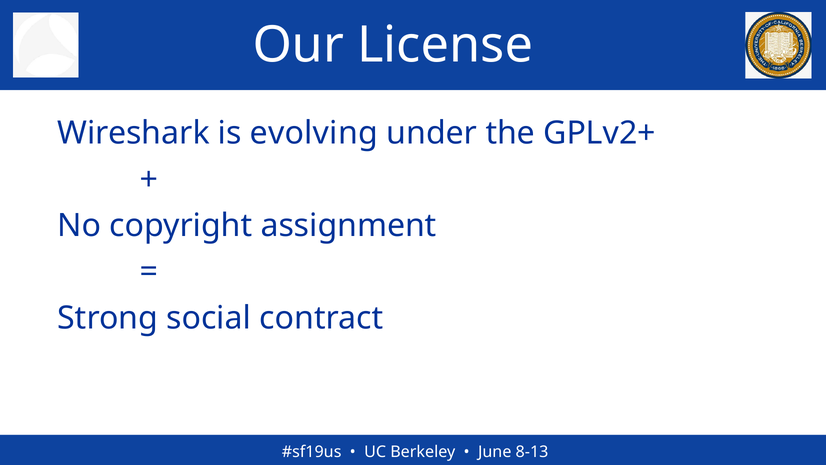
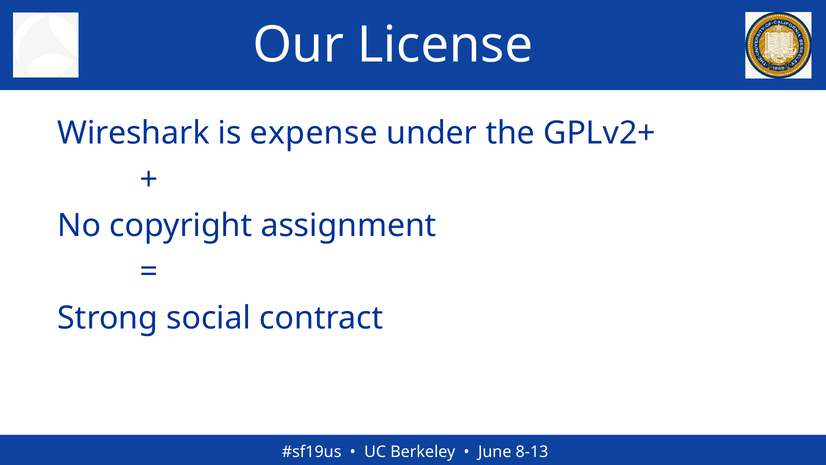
evolving: evolving -> expense
